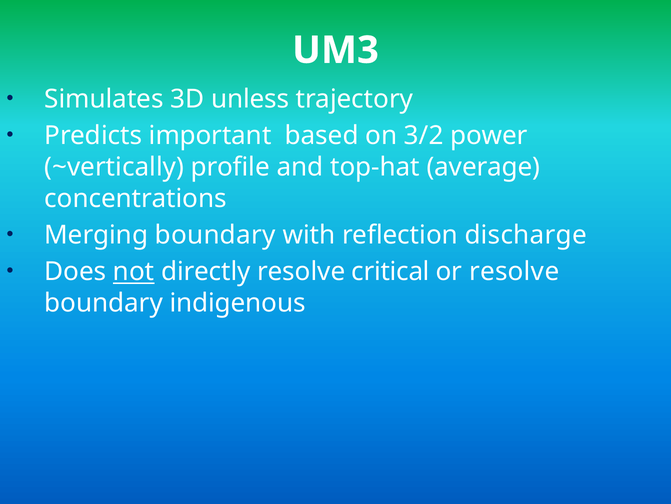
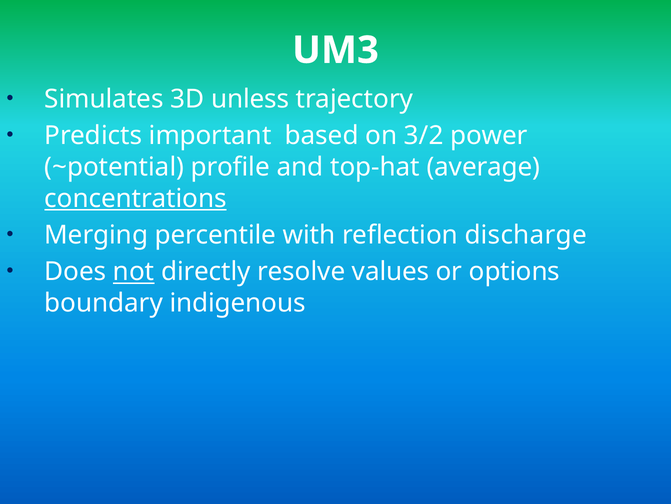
~vertically: ~vertically -> ~potential
concentrations underline: none -> present
Merging boundary: boundary -> percentile
critical: critical -> values
or resolve: resolve -> options
